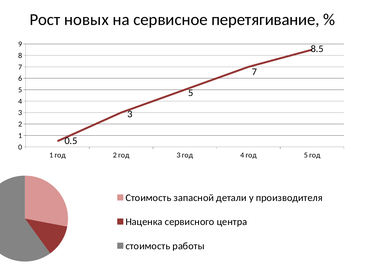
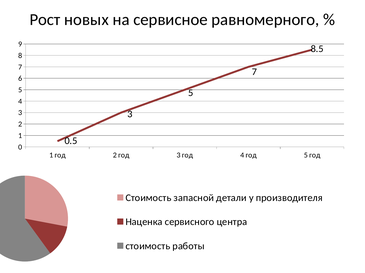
перетягивание: перетягивание -> равномерного
